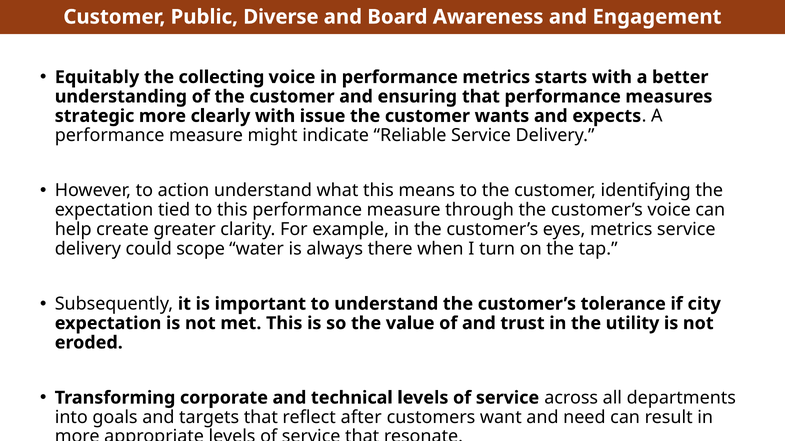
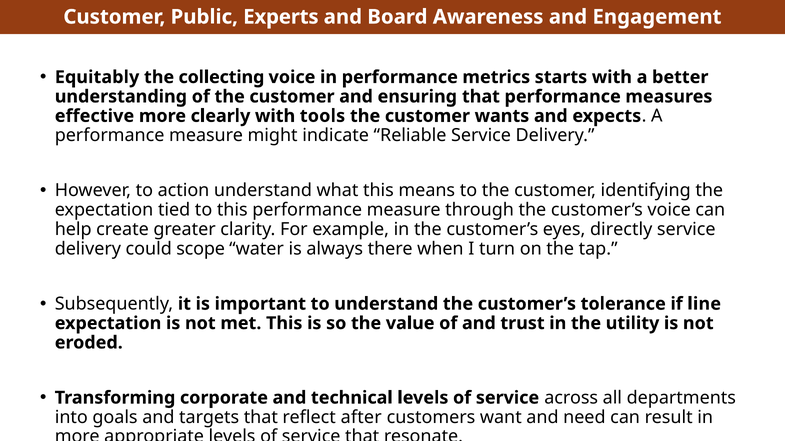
Diverse: Diverse -> Experts
strategic: strategic -> effective
issue: issue -> tools
eyes metrics: metrics -> directly
city: city -> line
